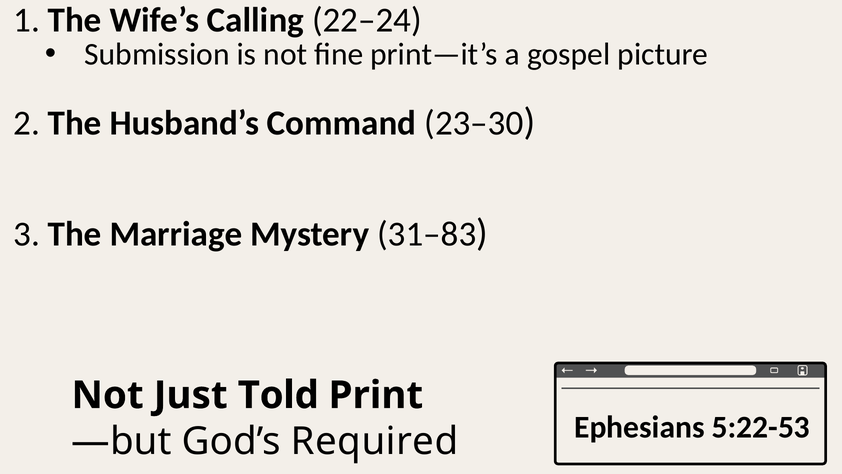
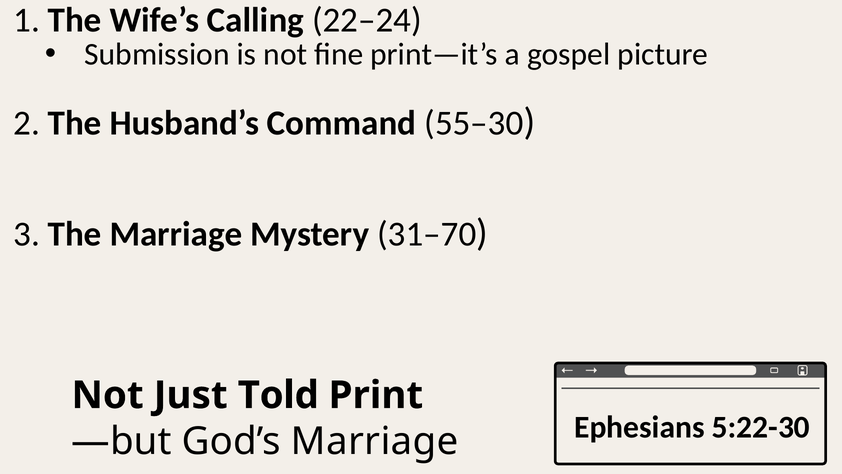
23–30: 23–30 -> 55–30
31–83: 31–83 -> 31–70
5:22-53: 5:22-53 -> 5:22-30
God’s Required: Required -> Marriage
